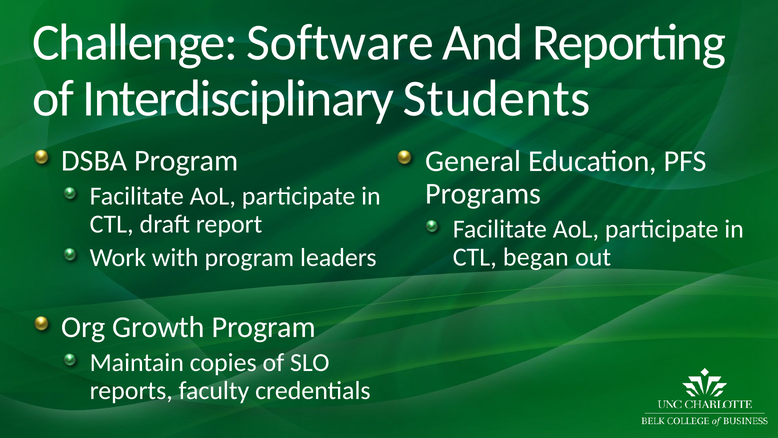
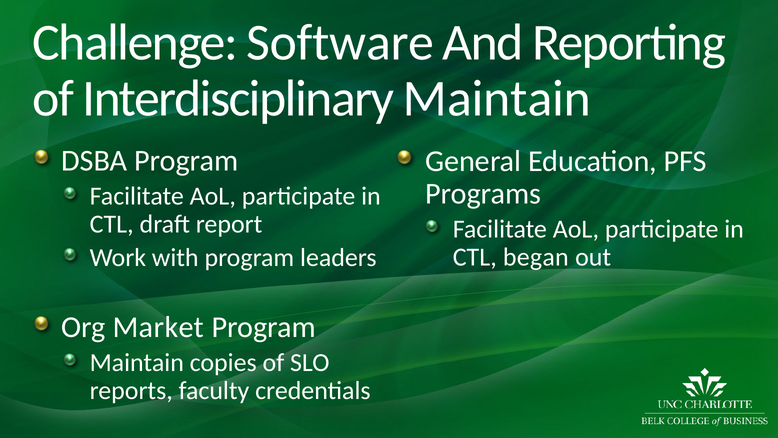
Interdisciplinary Students: Students -> Maintain
Growth: Growth -> Market
